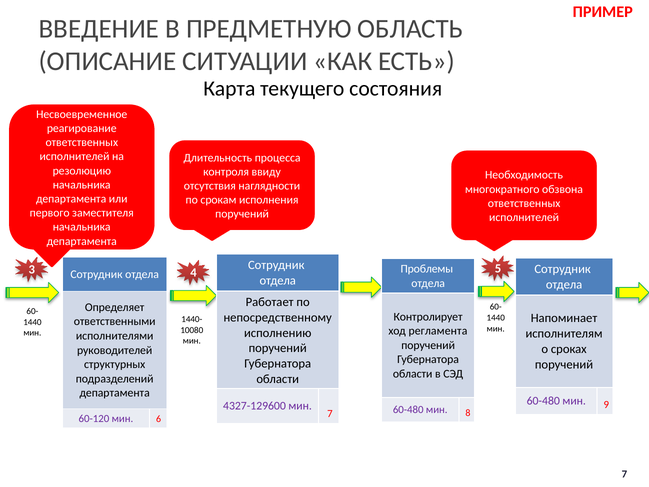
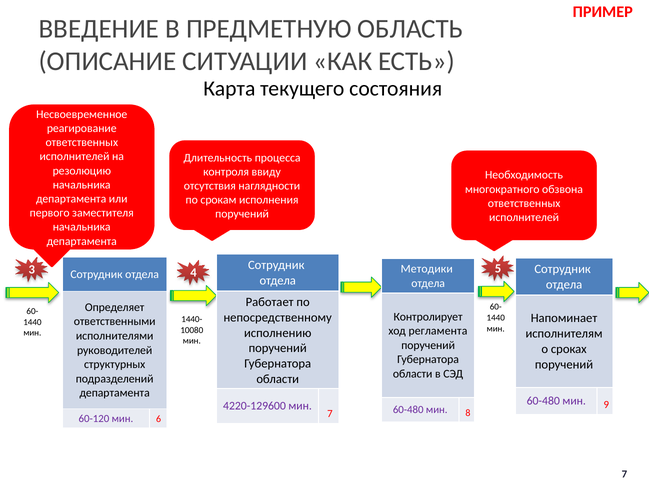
Проблемы: Проблемы -> Методики
4327-129600: 4327-129600 -> 4220-129600
